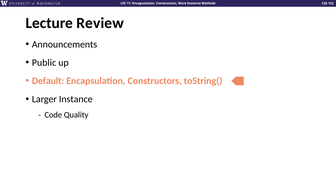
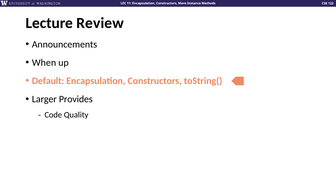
Public: Public -> When
Larger Instance: Instance -> Provides
